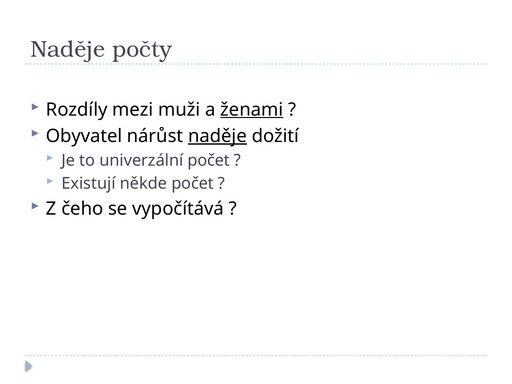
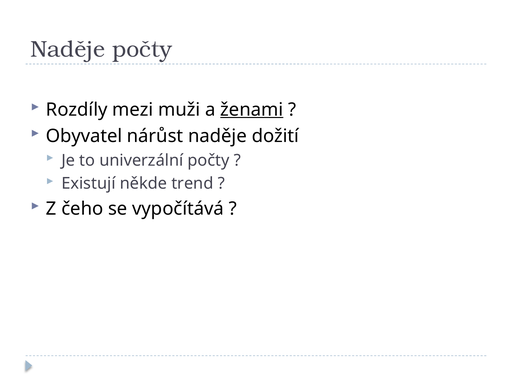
naděje at (217, 136) underline: present -> none
univerzální počet: počet -> počty
někde počet: počet -> trend
